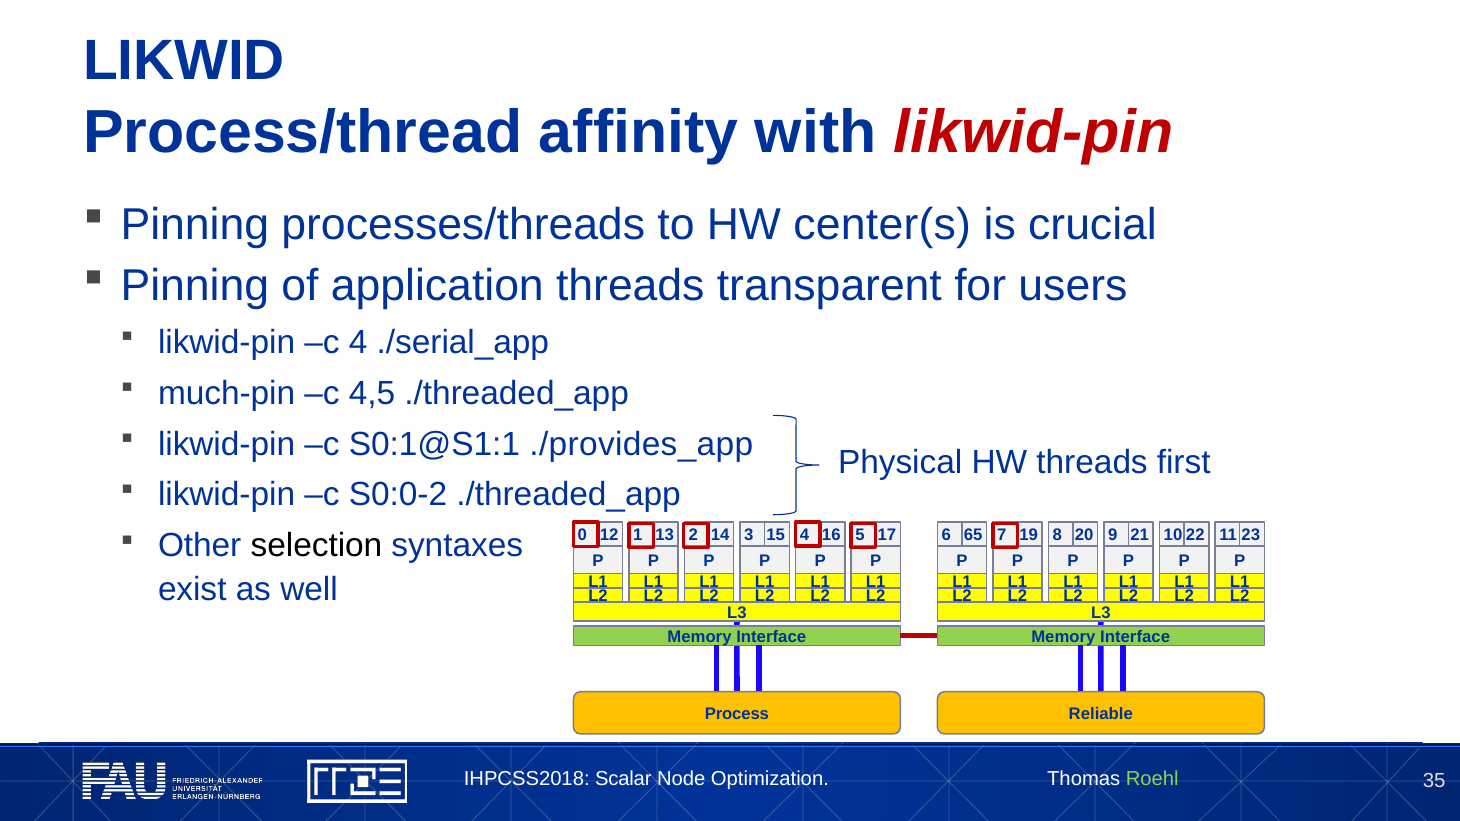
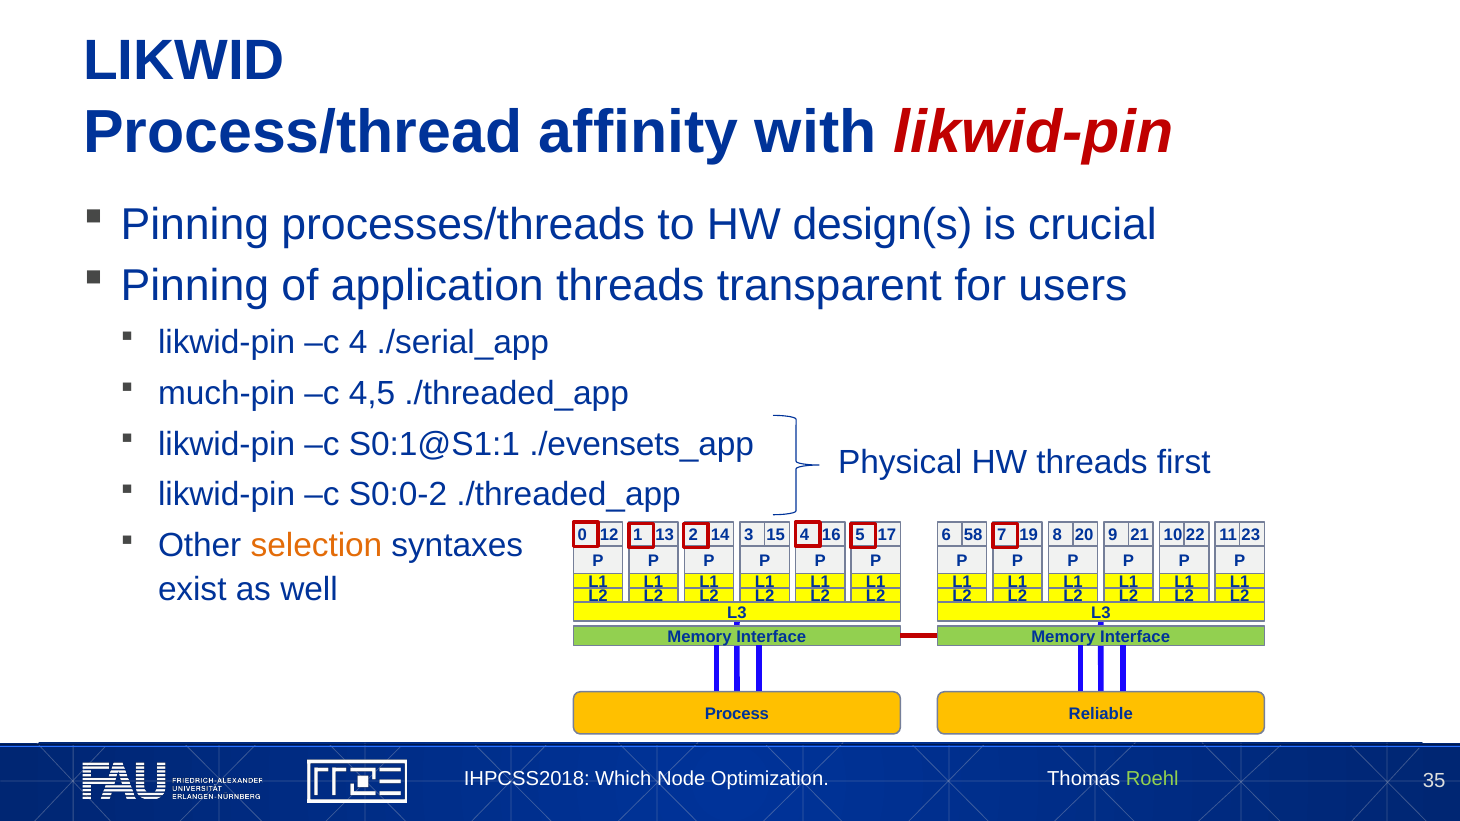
center(s: center(s -> design(s
./provides_app: ./provides_app -> ./evensets_app
65: 65 -> 58
selection colour: black -> orange
Scalar: Scalar -> Which
